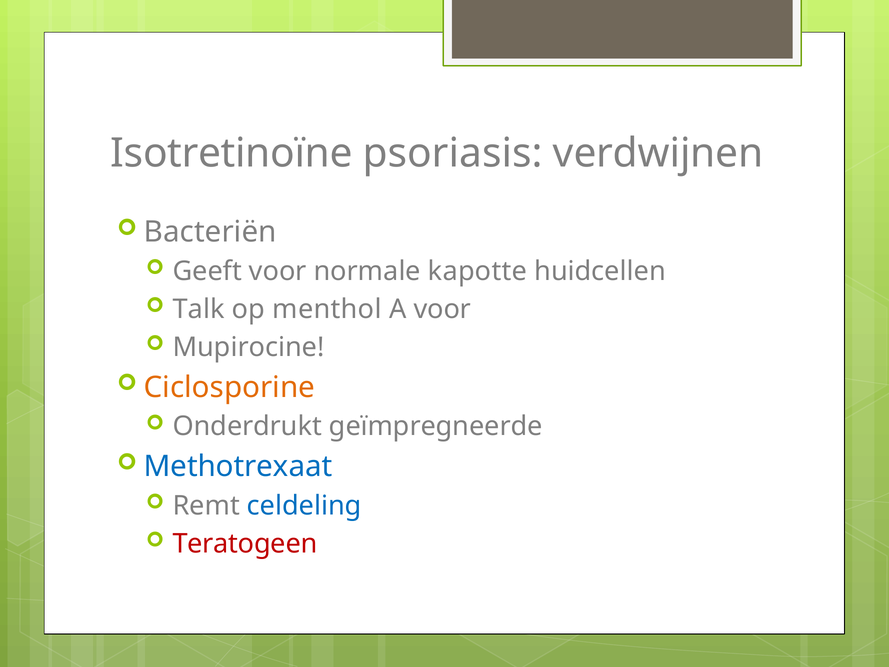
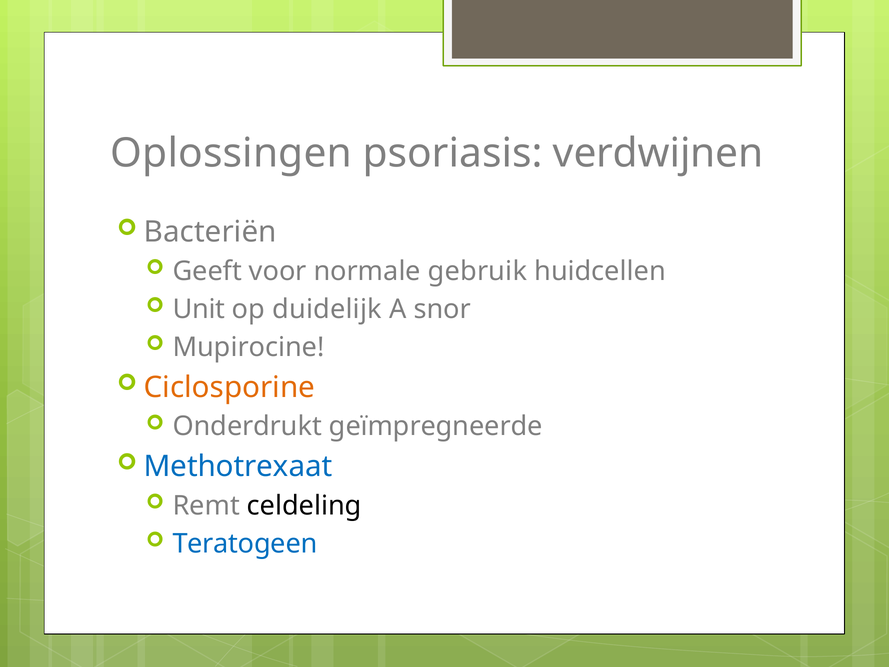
Isotretinoïne: Isotretinoïne -> Oplossingen
kapotte: kapotte -> gebruik
Talk: Talk -> Unit
menthol: menthol -> duidelijk
A voor: voor -> snor
celdeling colour: blue -> black
Teratogeen colour: red -> blue
